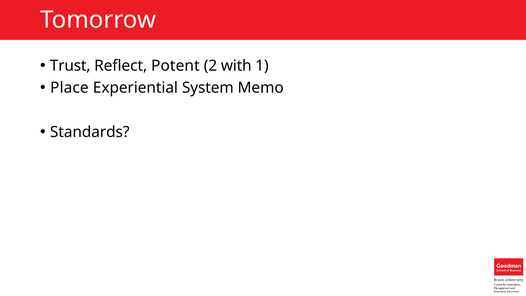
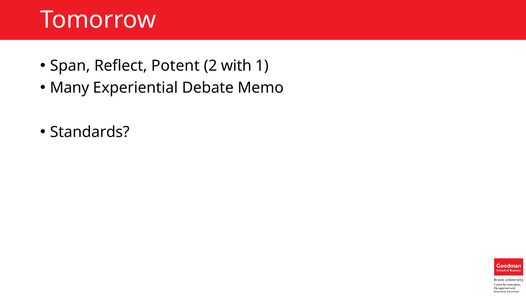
Trust: Trust -> Span
Place: Place -> Many
System: System -> Debate
